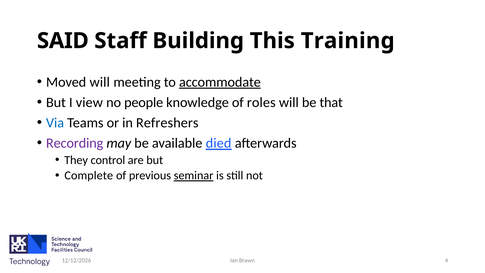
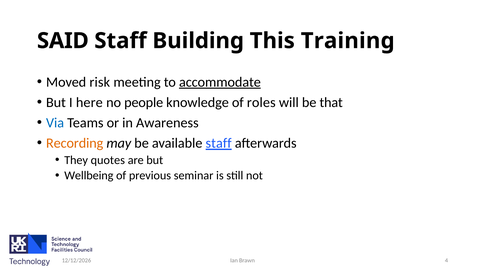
Moved will: will -> risk
view: view -> here
Refreshers: Refreshers -> Awareness
Recording colour: purple -> orange
available died: died -> staff
control: control -> quotes
Complete: Complete -> Wellbeing
seminar underline: present -> none
